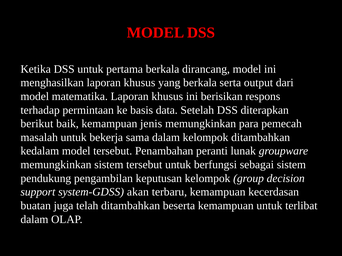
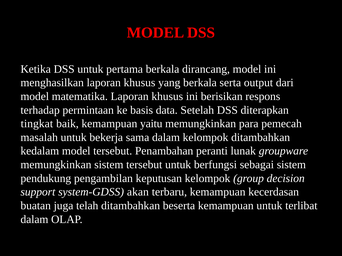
berikut: berikut -> tingkat
jenis: jenis -> yaitu
